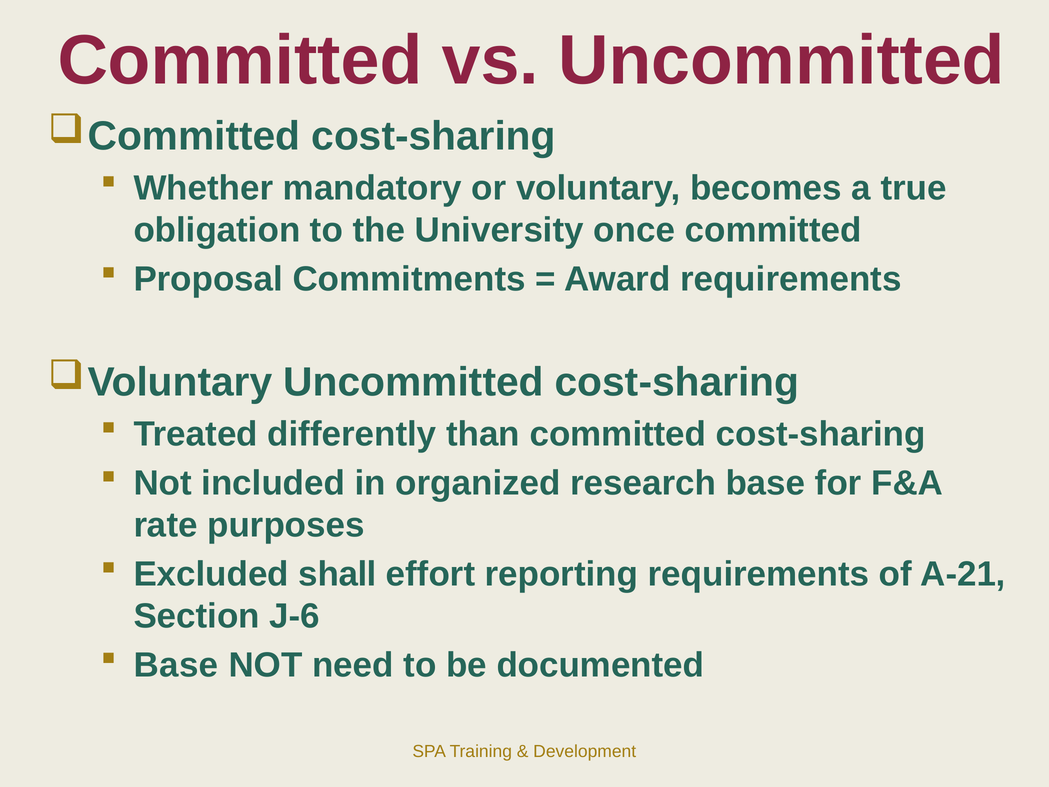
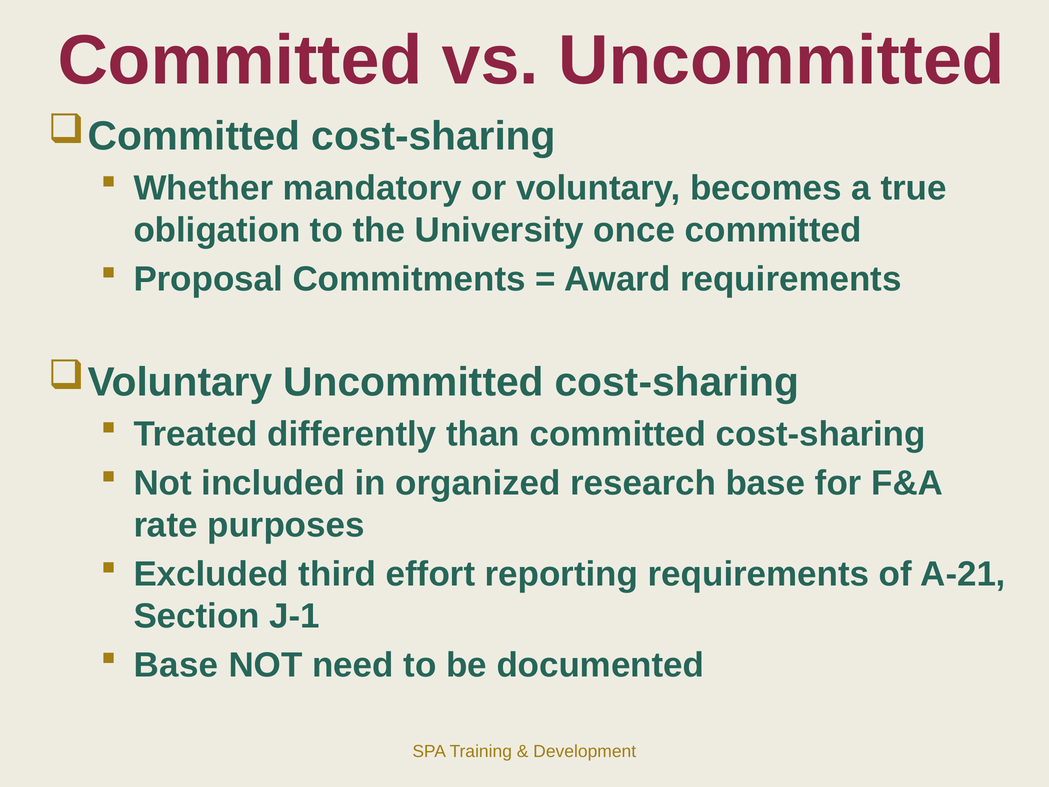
shall: shall -> third
J-6: J-6 -> J-1
